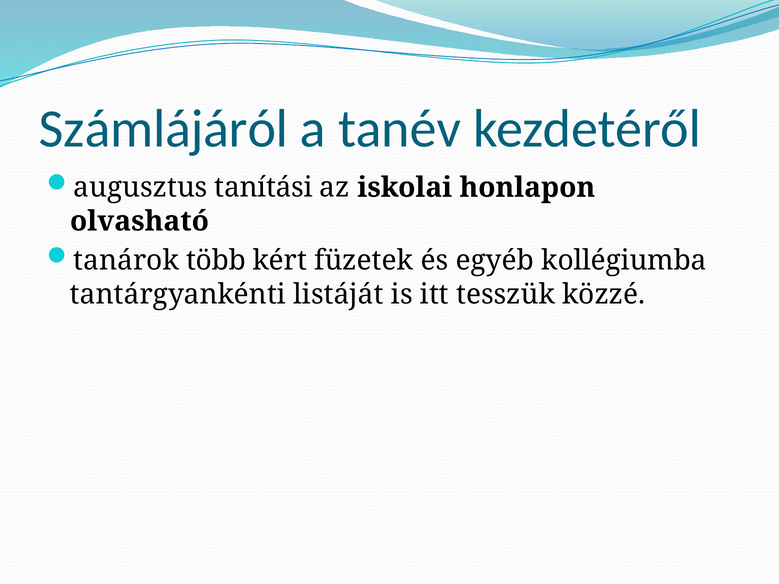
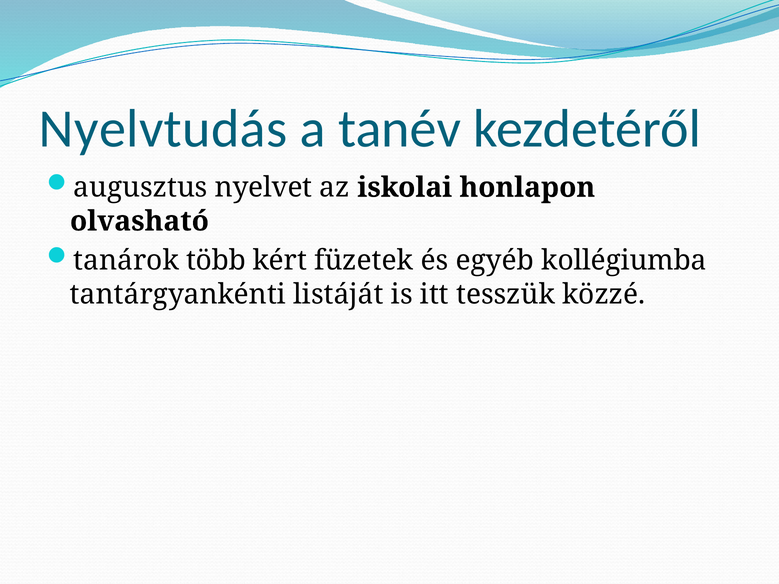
Számlájáról: Számlájáról -> Nyelvtudás
tanítási: tanítási -> nyelvet
